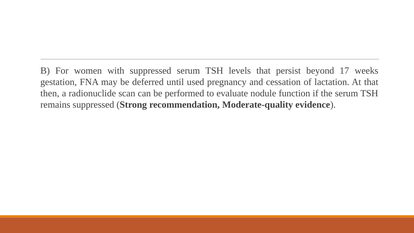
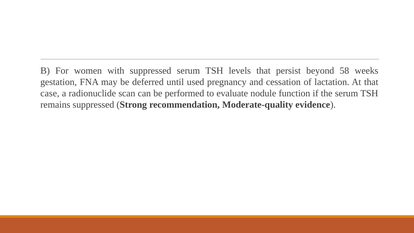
17: 17 -> 58
then: then -> case
